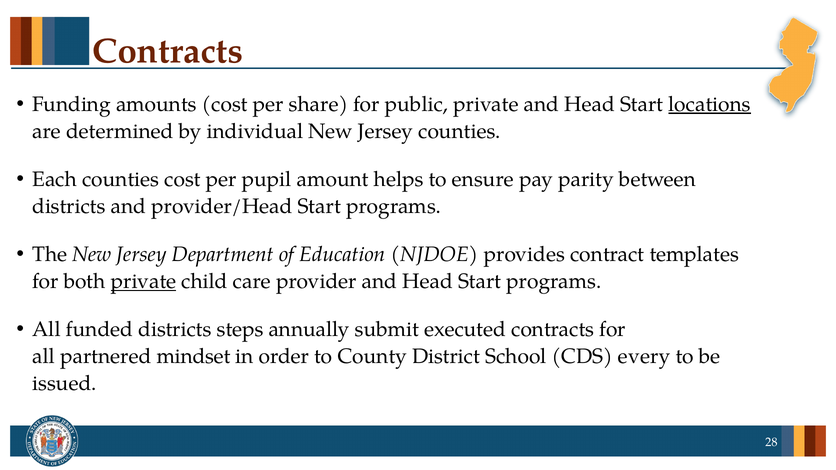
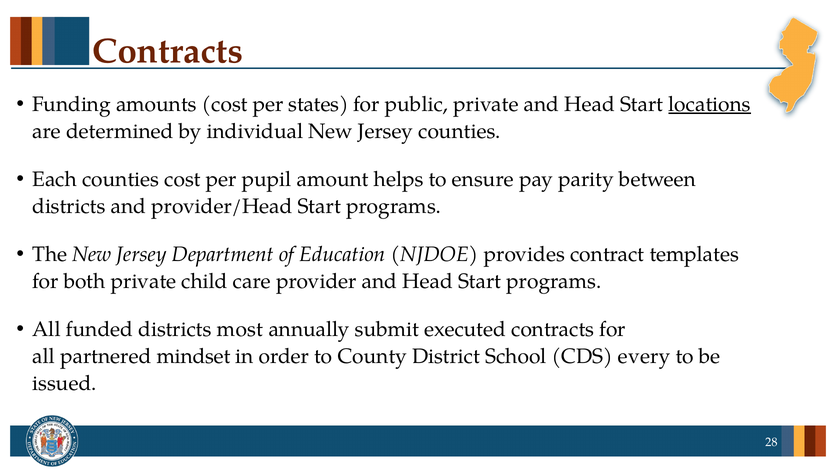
share: share -> states
private at (144, 282) underline: present -> none
steps: steps -> most
